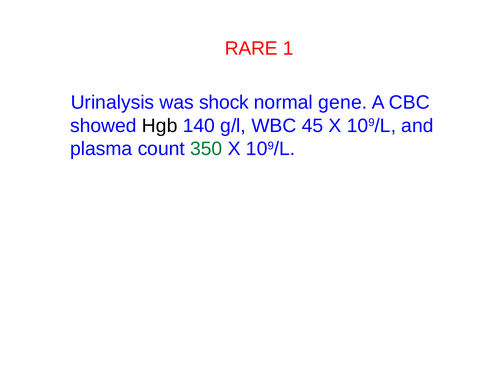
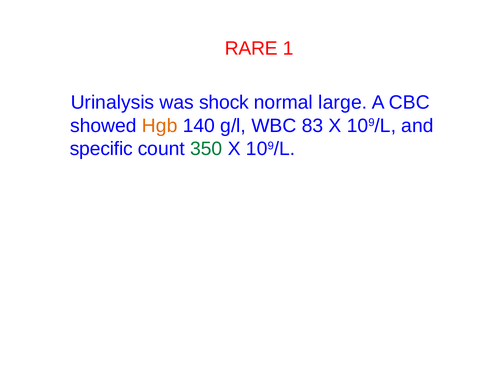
gene: gene -> large
Hgb colour: black -> orange
45: 45 -> 83
plasma: plasma -> specific
